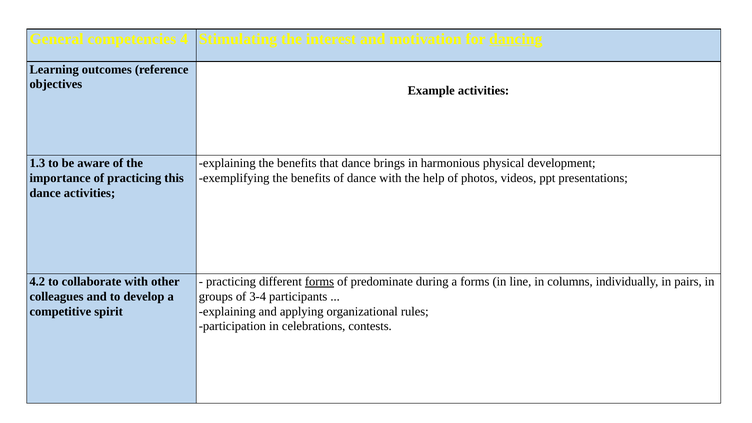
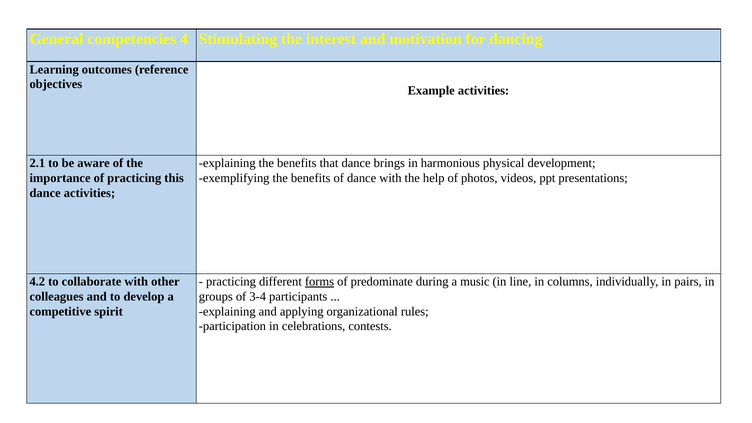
dancing underline: present -> none
1.3: 1.3 -> 2.1
a forms: forms -> music
